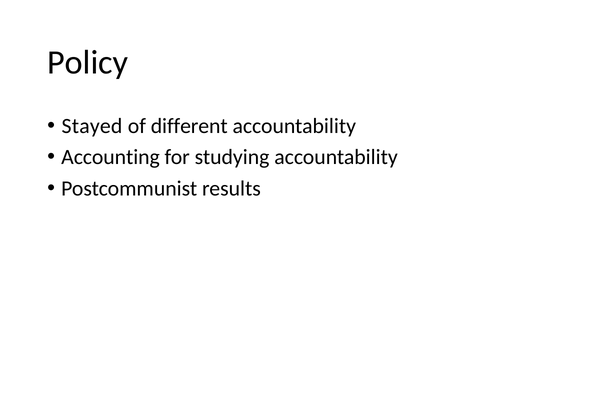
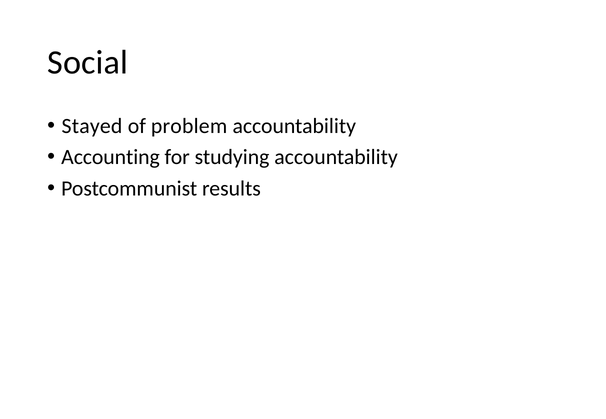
Policy: Policy -> Social
different: different -> problem
